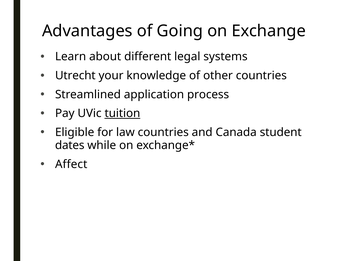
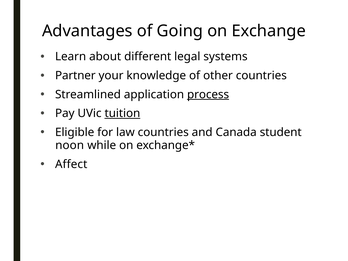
Utrecht: Utrecht -> Partner
process underline: none -> present
dates: dates -> noon
